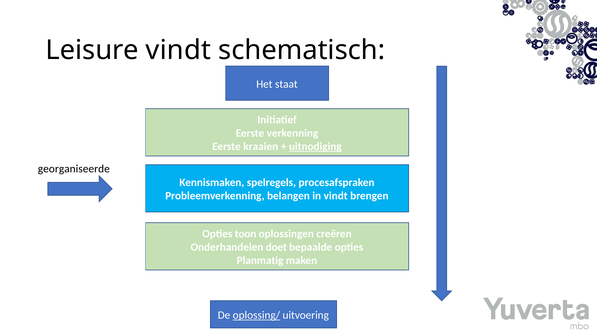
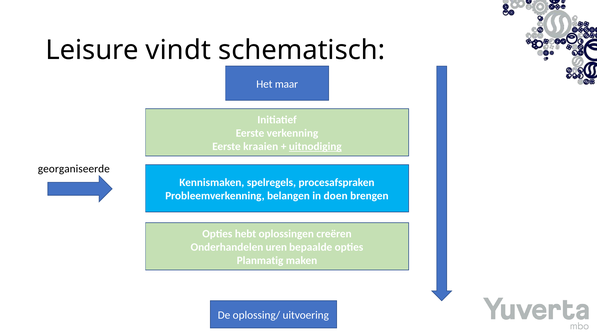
staat: staat -> maar
in vindt: vindt -> doen
toon: toon -> hebt
doet: doet -> uren
oplossing/ underline: present -> none
